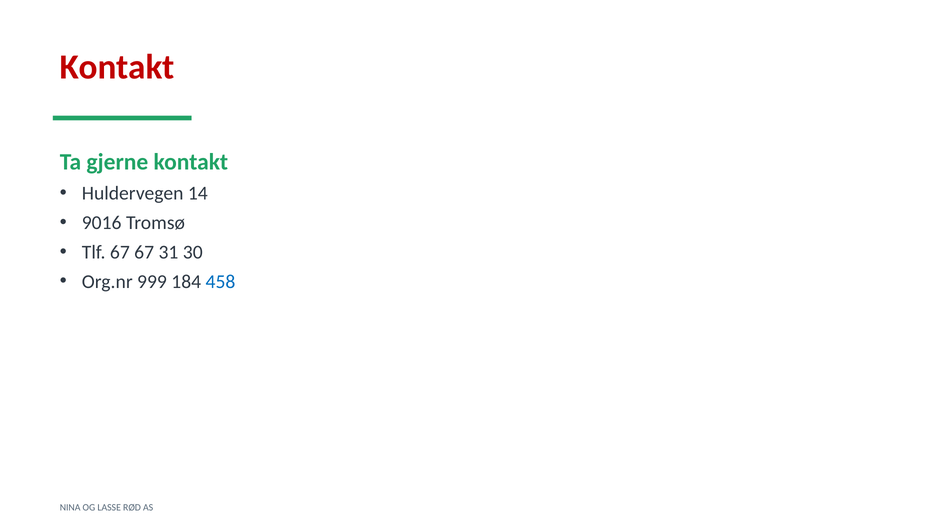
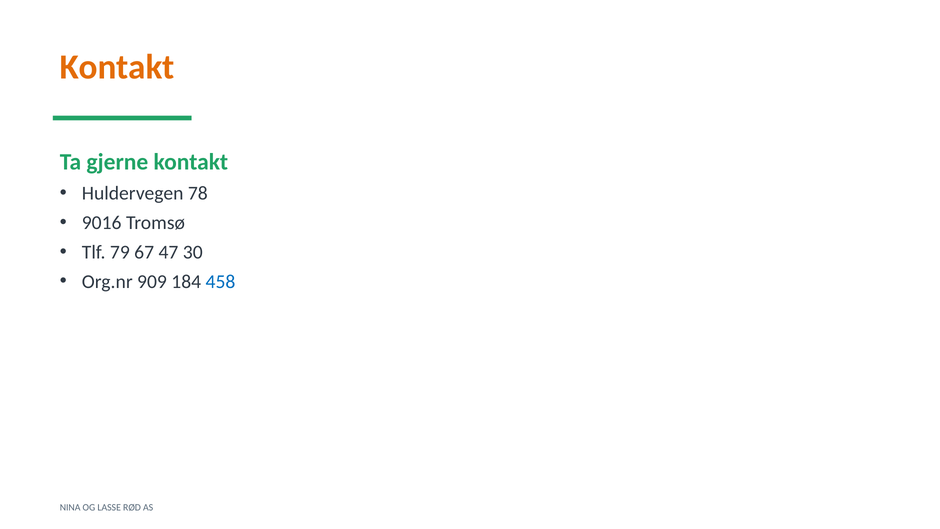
Kontakt at (117, 67) colour: red -> orange
14: 14 -> 78
Tlf 67: 67 -> 79
31: 31 -> 47
999: 999 -> 909
